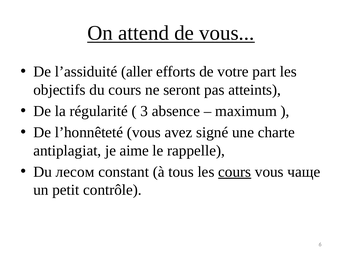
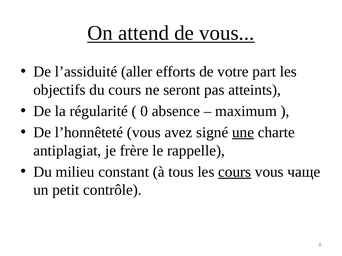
3: 3 -> 0
une underline: none -> present
aime: aime -> frère
лесом: лесом -> milieu
